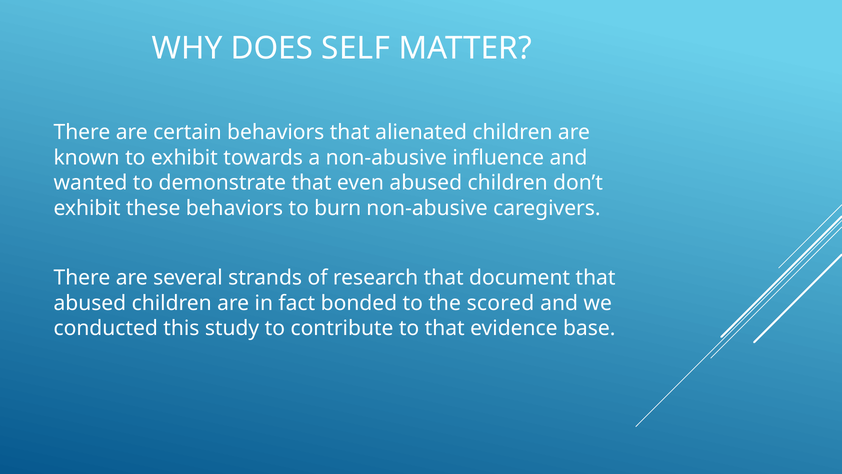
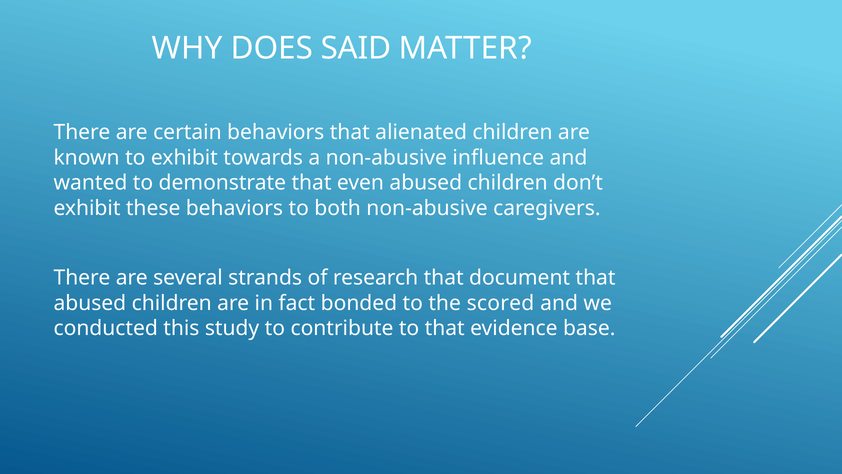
SELF: SELF -> SAID
burn: burn -> both
